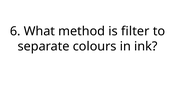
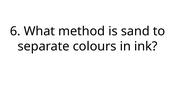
filter: filter -> sand
